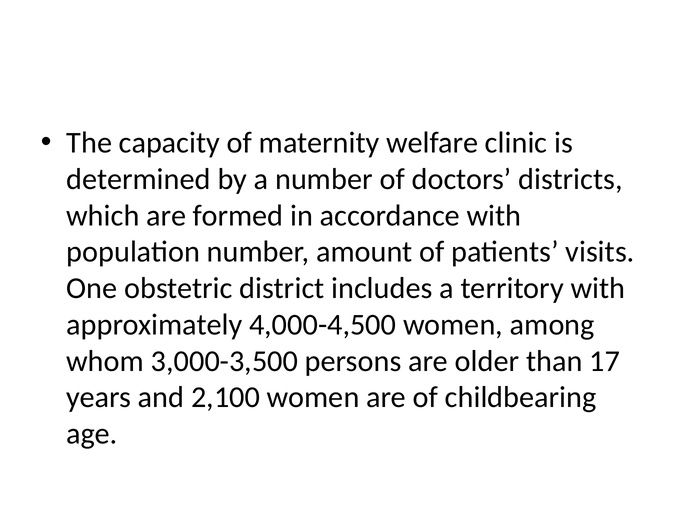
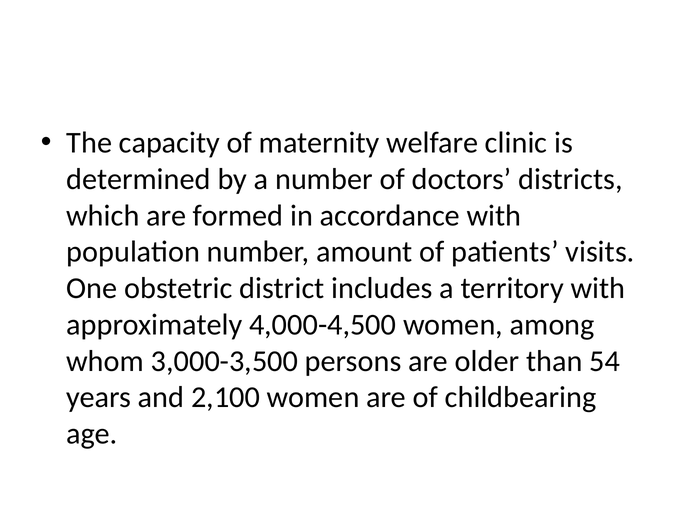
17: 17 -> 54
